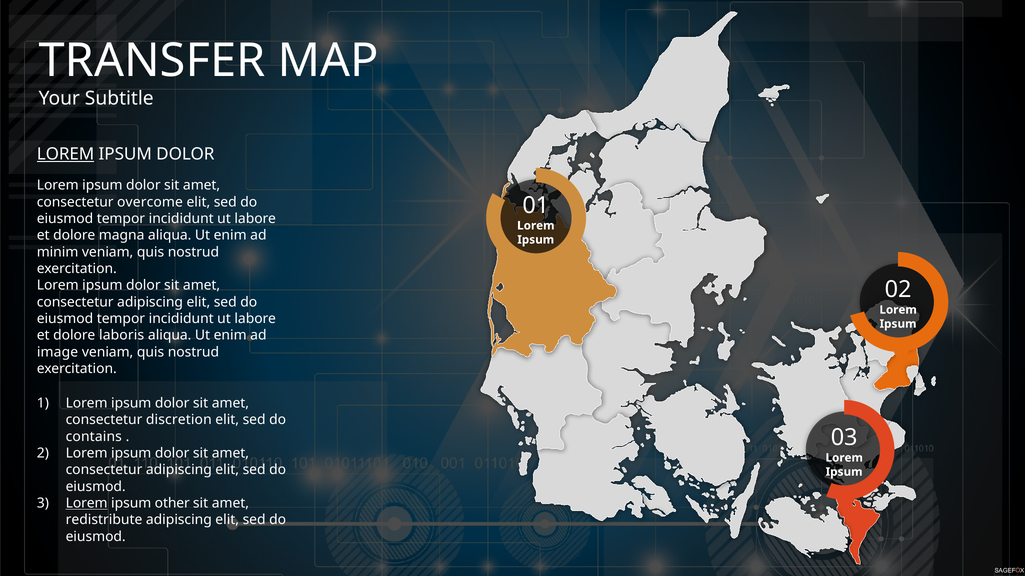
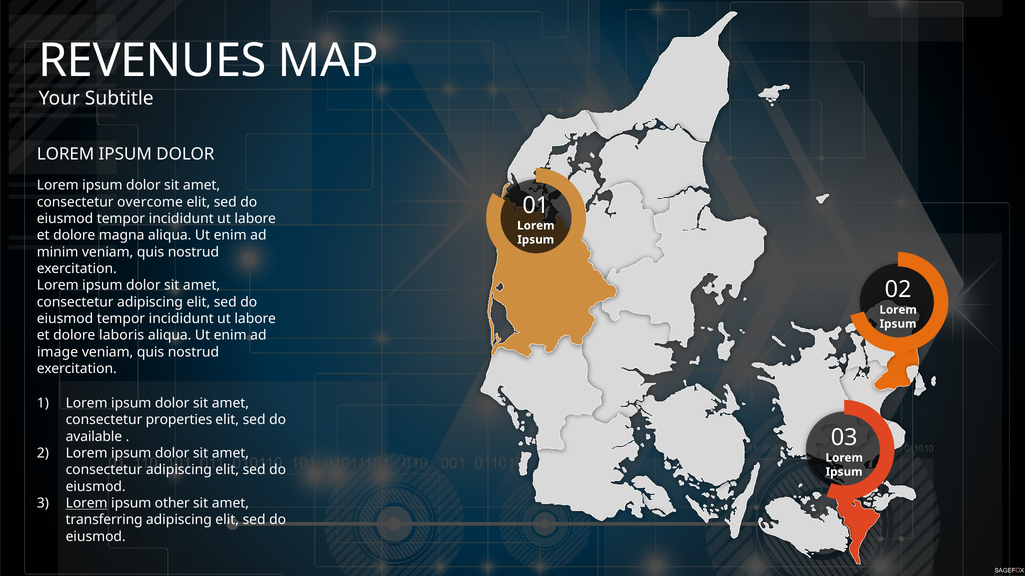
TRANSFER: TRANSFER -> REVENUES
LOREM at (66, 154) underline: present -> none
discretion: discretion -> properties
contains: contains -> available
redistribute: redistribute -> transferring
